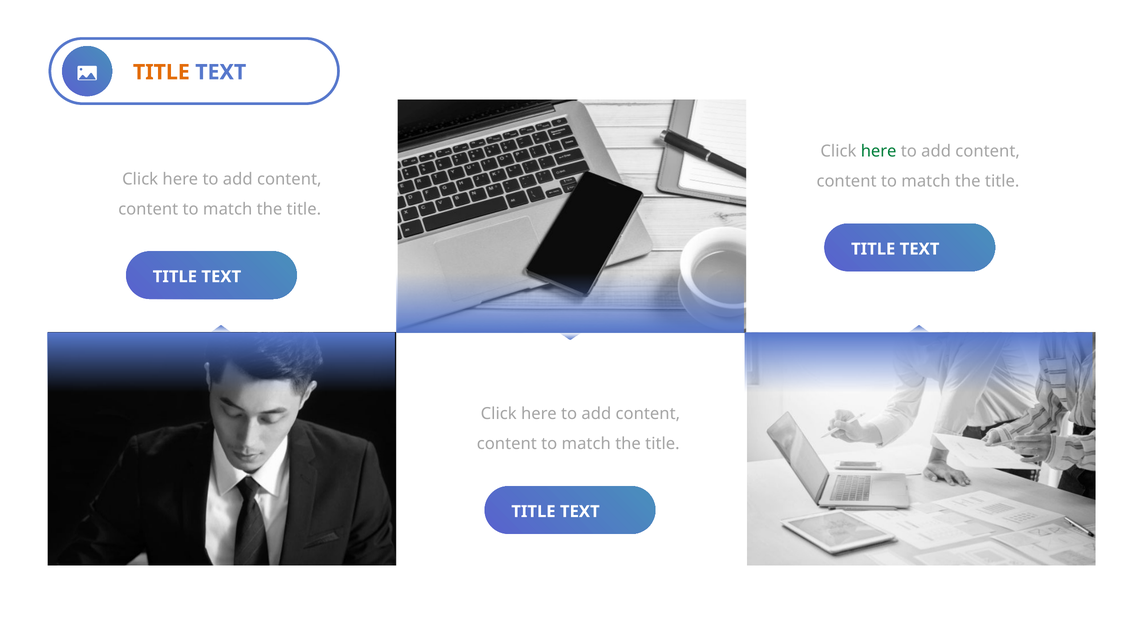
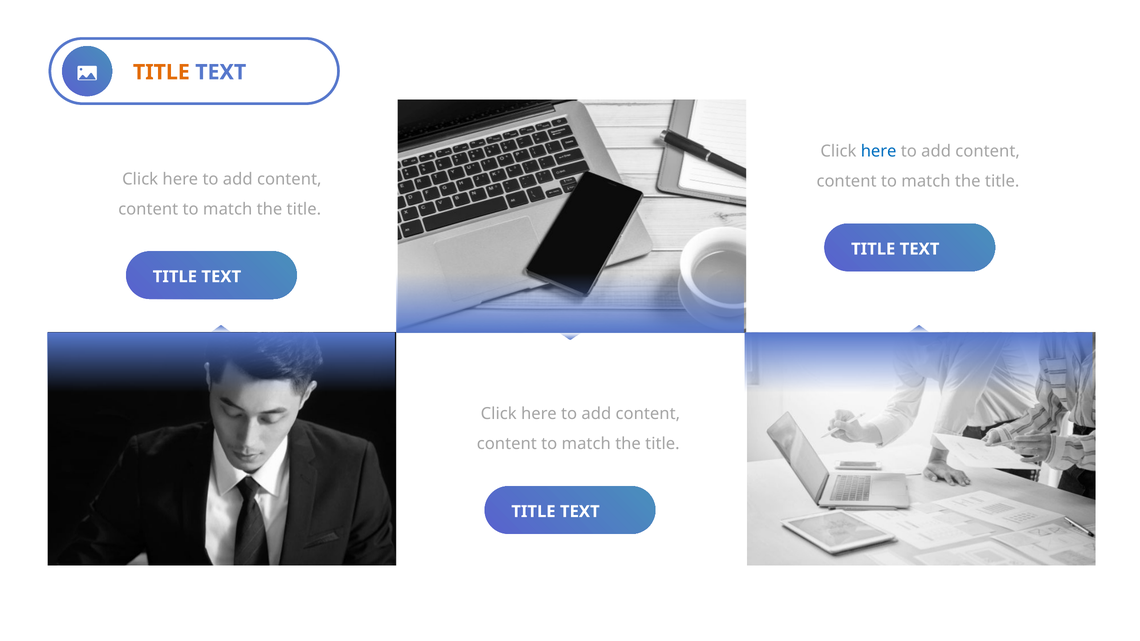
here at (879, 151) colour: green -> blue
